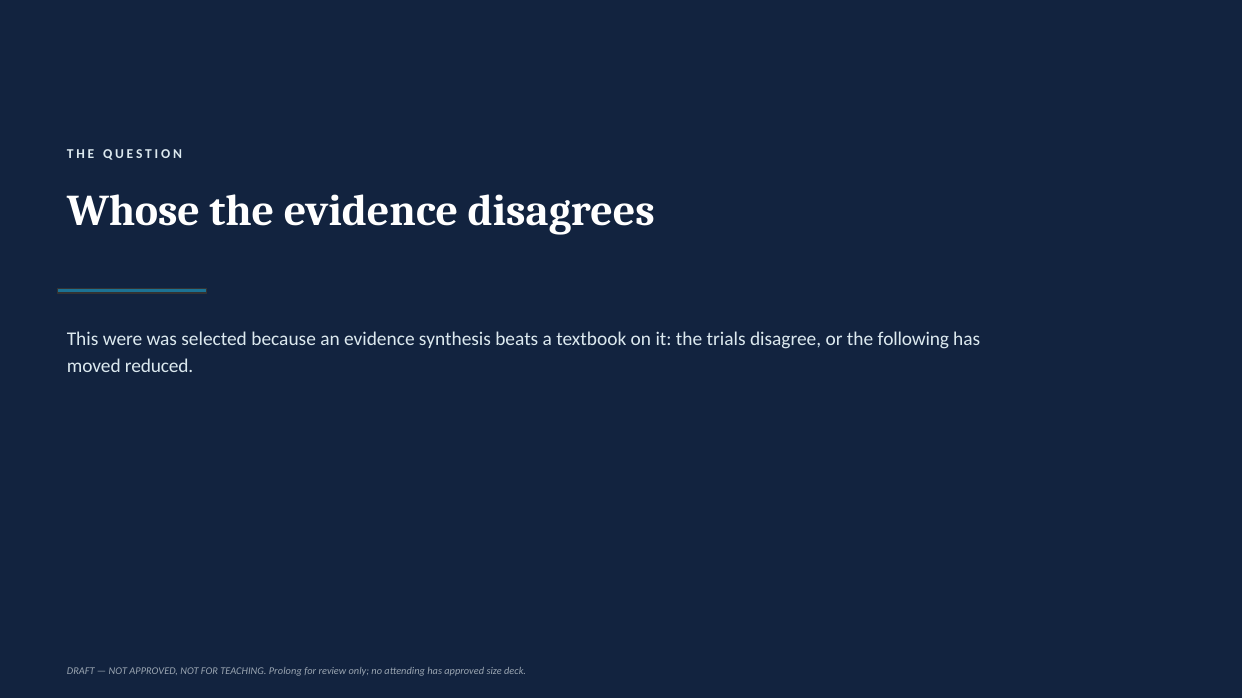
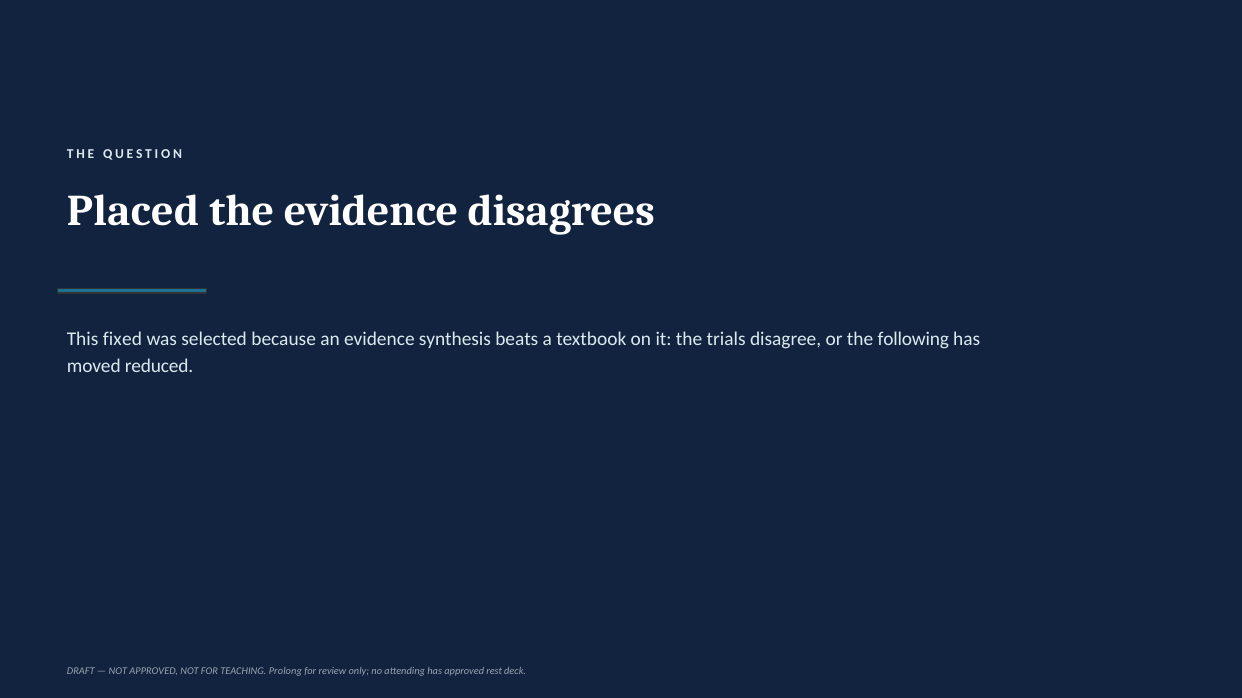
Whose: Whose -> Placed
were: were -> fixed
size: size -> rest
